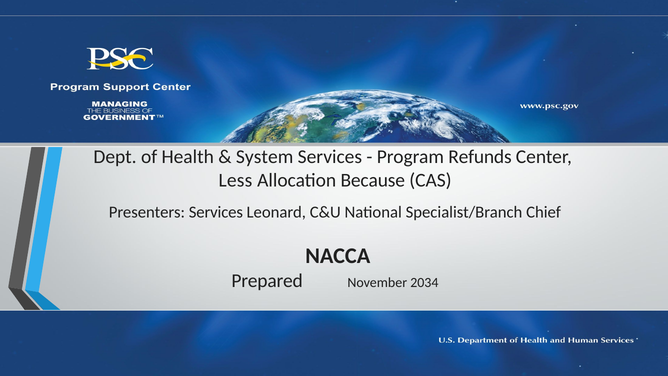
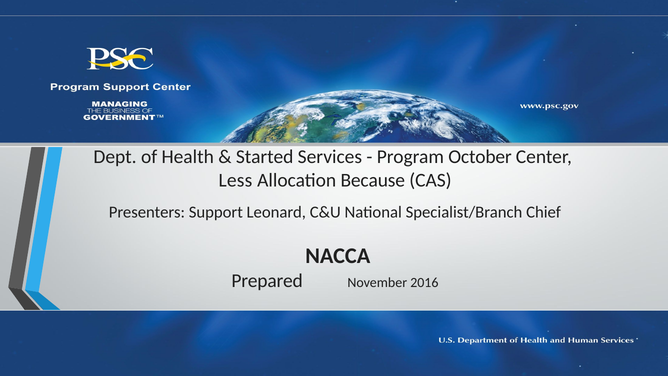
System: System -> Started
Refunds: Refunds -> October
Presenters Services: Services -> Support
2034: 2034 -> 2016
